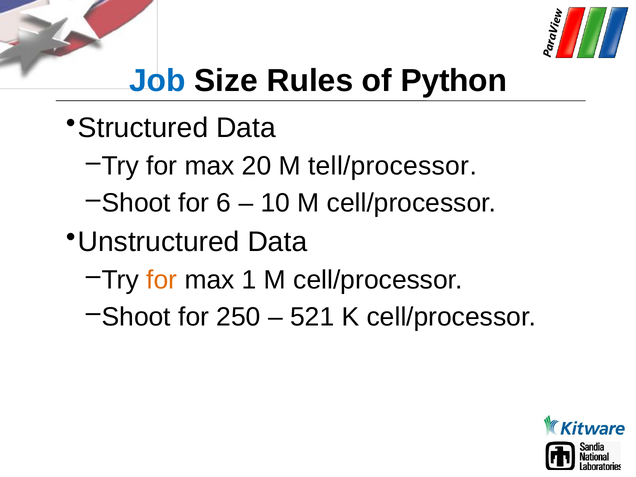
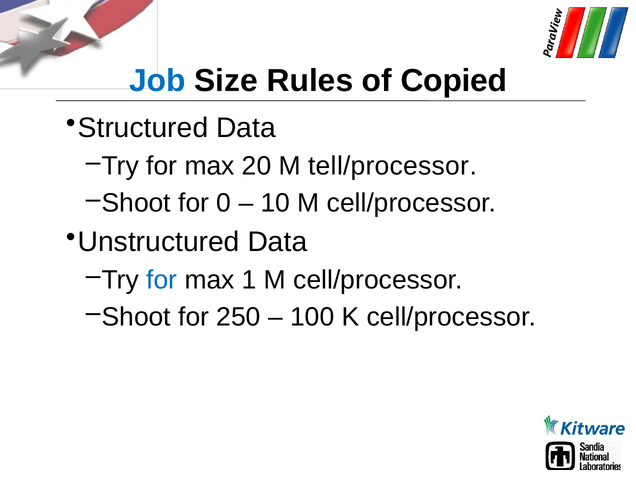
Python: Python -> Copied
6: 6 -> 0
for at (162, 280) colour: orange -> blue
521: 521 -> 100
